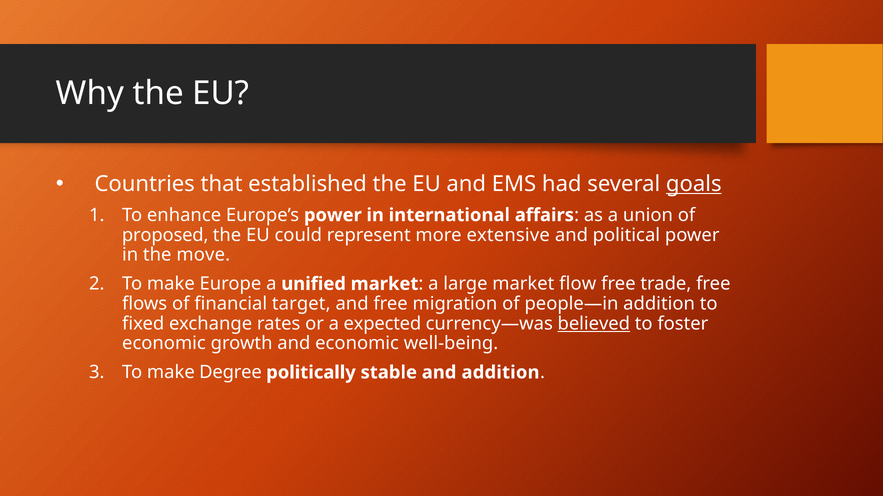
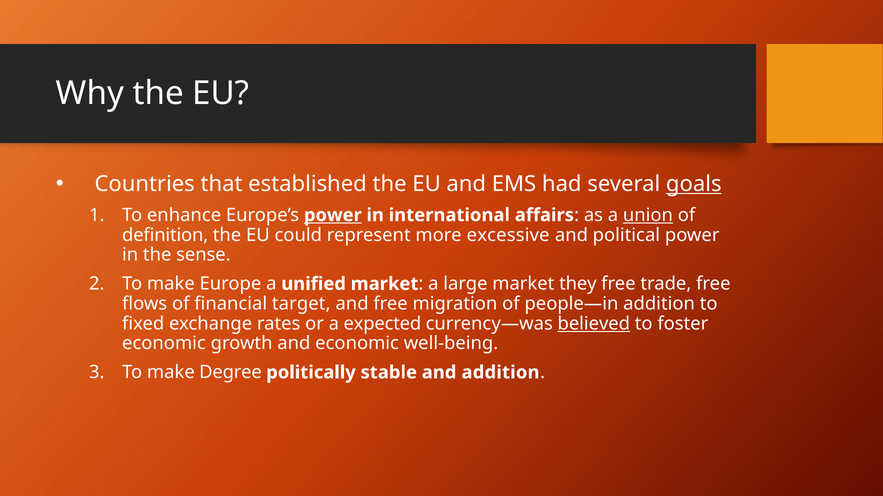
power at (333, 215) underline: none -> present
union underline: none -> present
proposed: proposed -> definition
extensive: extensive -> excessive
move: move -> sense
flow: flow -> they
